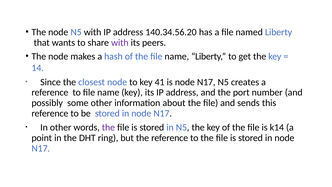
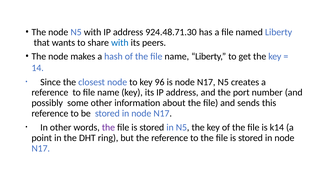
140.34.56.20: 140.34.56.20 -> 924.48.71.30
with at (120, 42) colour: purple -> blue
41: 41 -> 96
